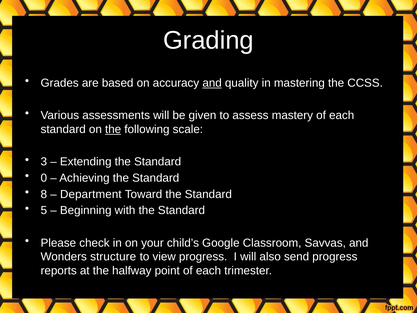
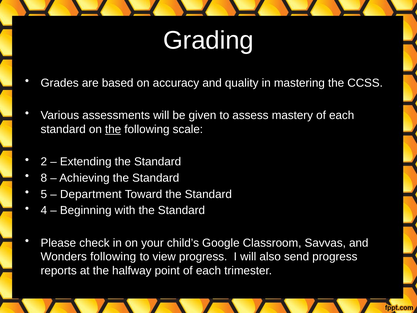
and at (212, 83) underline: present -> none
3: 3 -> 2
0: 0 -> 8
8: 8 -> 5
5: 5 -> 4
Wonders structure: structure -> following
